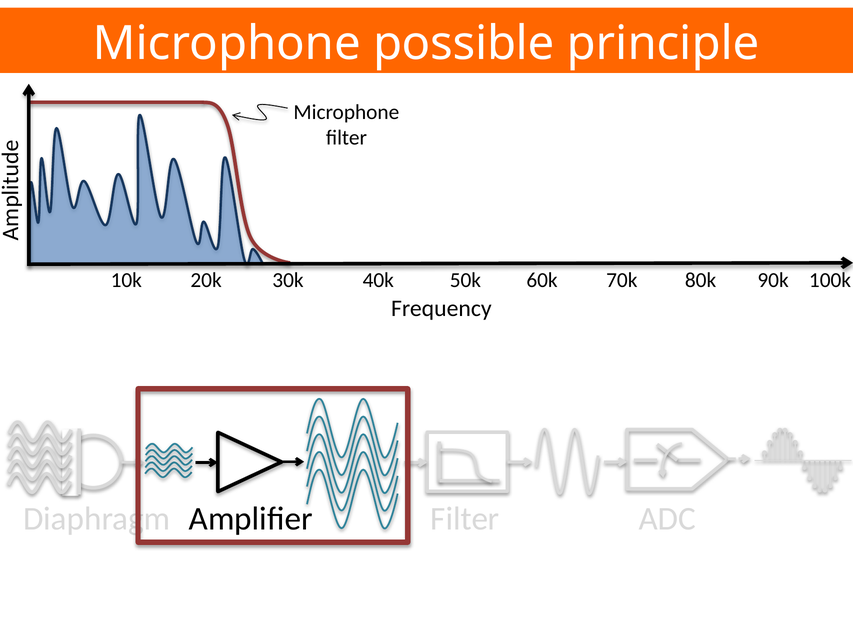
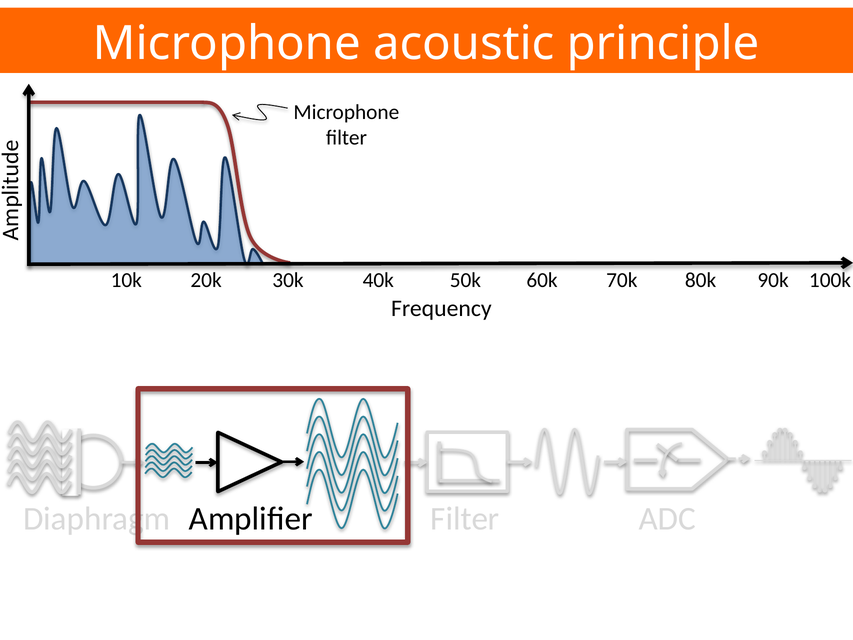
possible: possible -> acoustic
